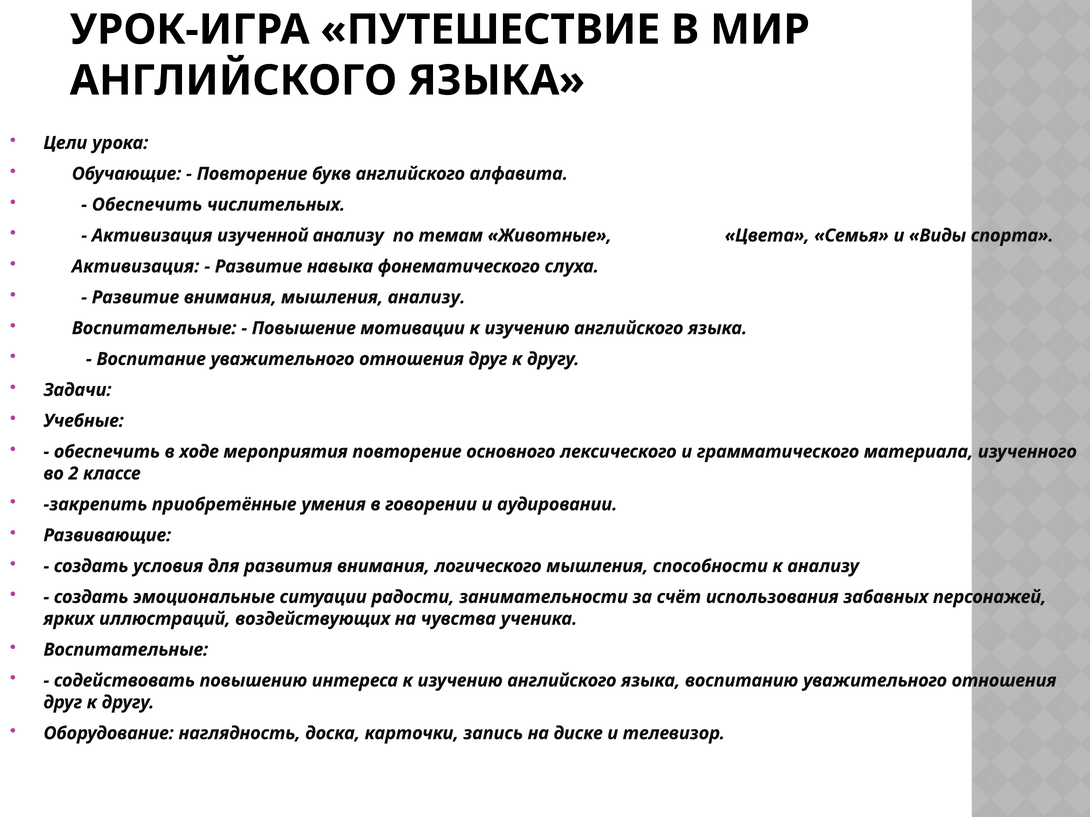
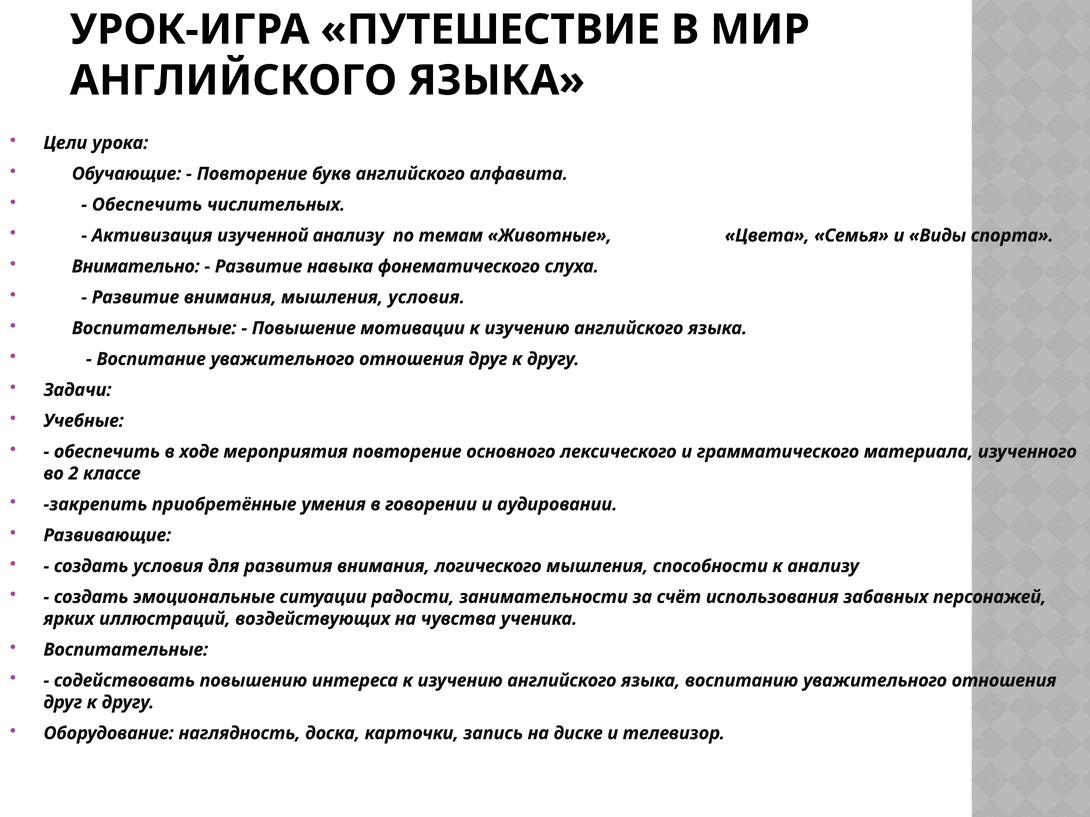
Активизация at (136, 267): Активизация -> Внимательно
мышления анализу: анализу -> условия
